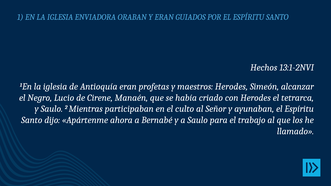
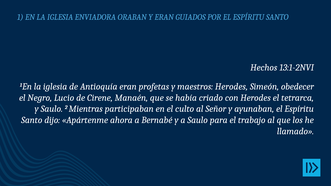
alcanzar: alcanzar -> obedecer
